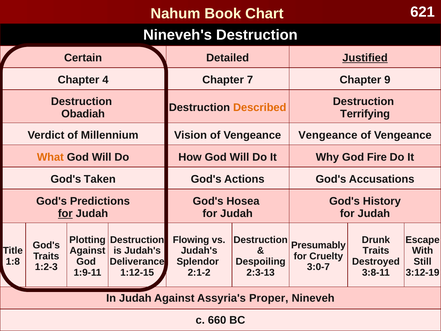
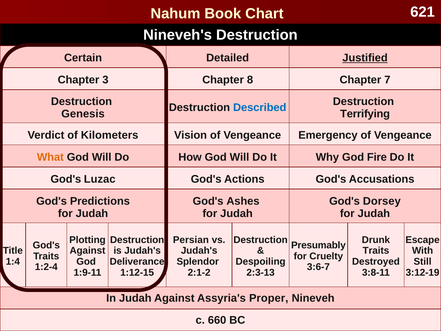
4: 4 -> 3
7: 7 -> 8
9: 9 -> 7
Described colour: orange -> blue
Obadiah: Obadiah -> Genesis
Millennium: Millennium -> Kilometers
Vengeance Vengeance: Vengeance -> Emergency
Taken: Taken -> Luzac
Hosea: Hosea -> Ashes
History: History -> Dorsey
for at (65, 213) underline: present -> none
Flowing: Flowing -> Persian
1:8: 1:8 -> 1:4
1:2-3: 1:2-3 -> 1:2-4
3:0-7: 3:0-7 -> 3:6-7
